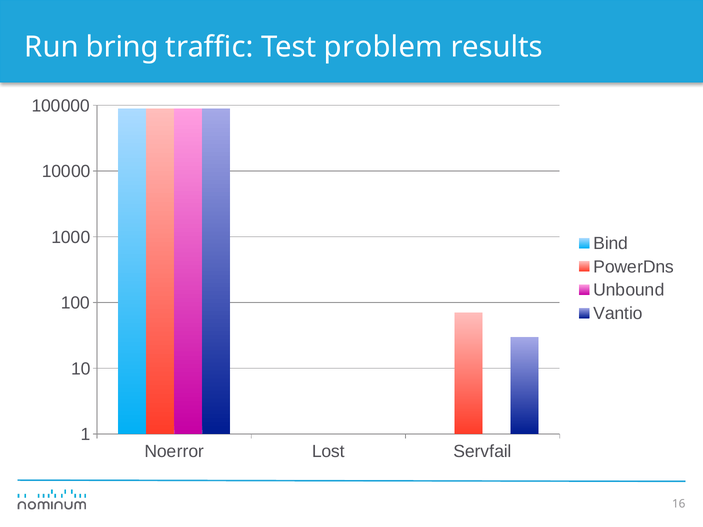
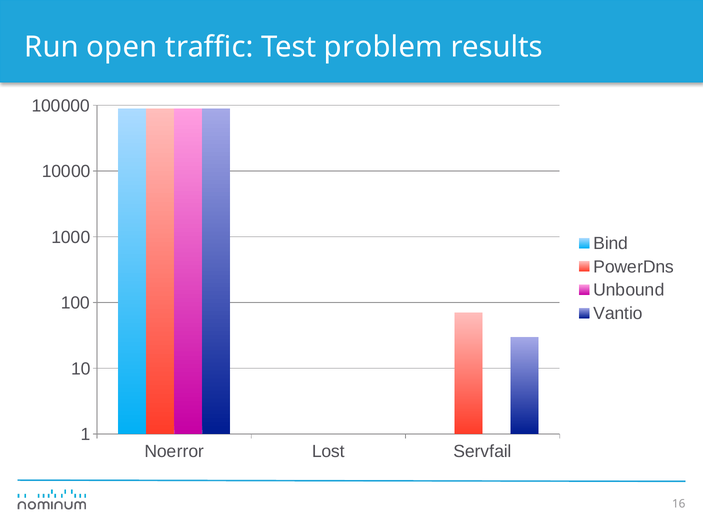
bring: bring -> open
